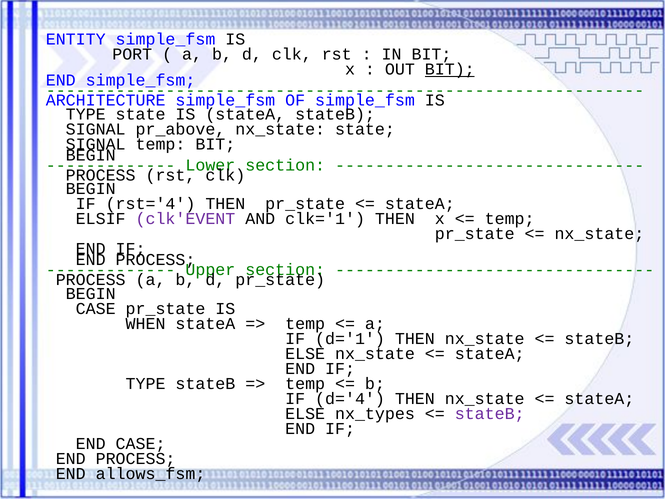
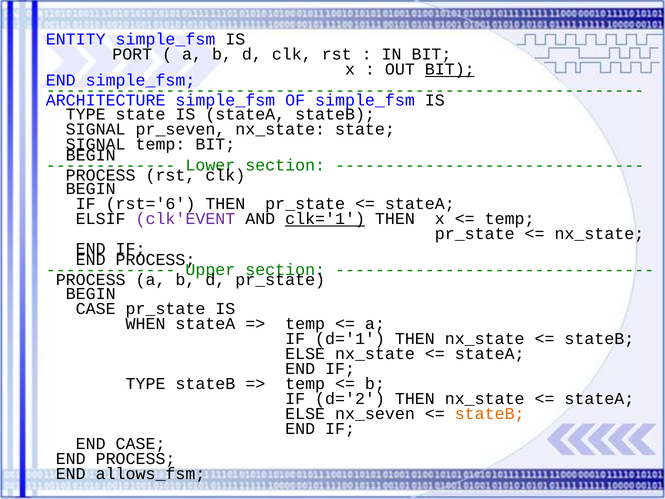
pr_above: pr_above -> pr_seven
rst='4: rst='4 -> rst='6
clk='1 underline: none -> present
d='4: d='4 -> d='2
nx_types: nx_types -> nx_seven
stateB at (490, 413) colour: purple -> orange
